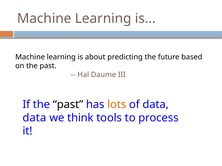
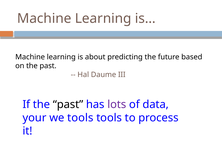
lots colour: orange -> purple
data at (34, 118): data -> your
we think: think -> tools
